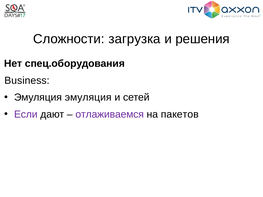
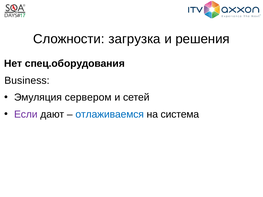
Эмуляция эмуляция: эмуляция -> сервером
отлаживаемся colour: purple -> blue
пакетов: пакетов -> система
